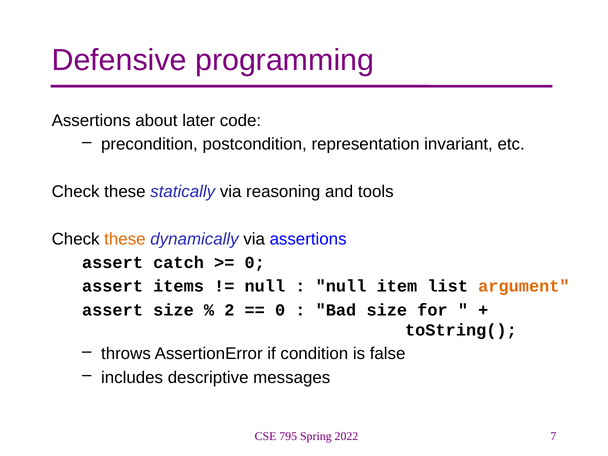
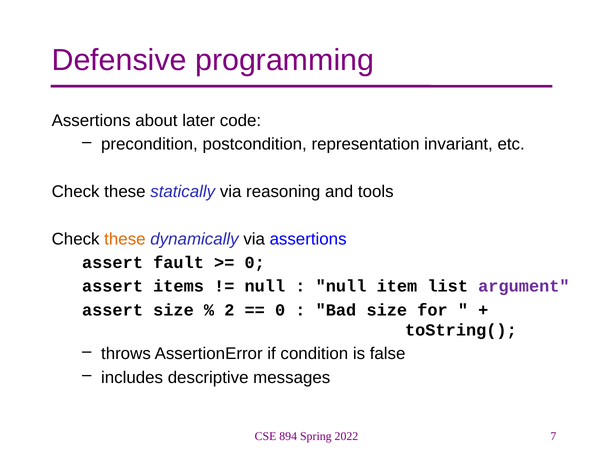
catch: catch -> fault
argument colour: orange -> purple
795: 795 -> 894
